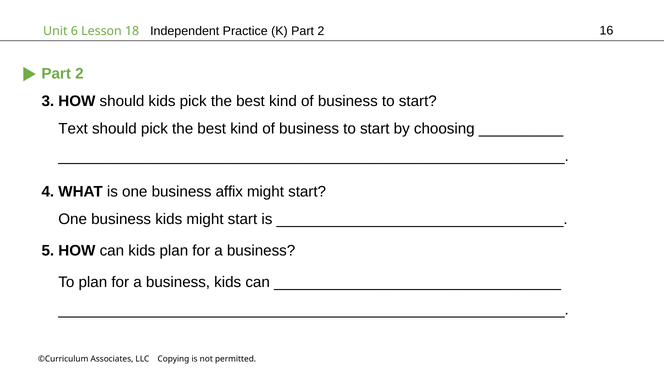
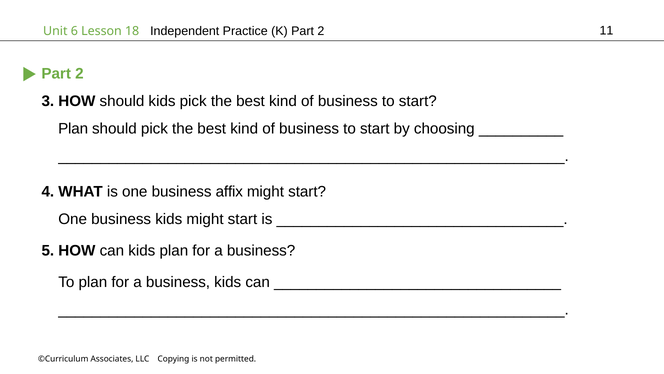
16: 16 -> 11
Text at (73, 129): Text -> Plan
